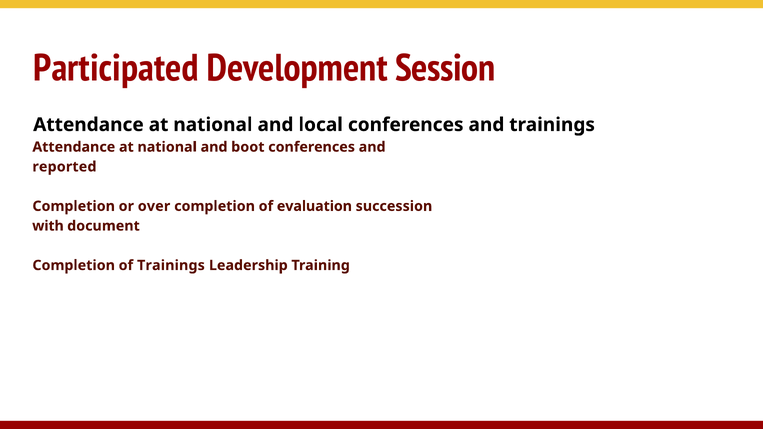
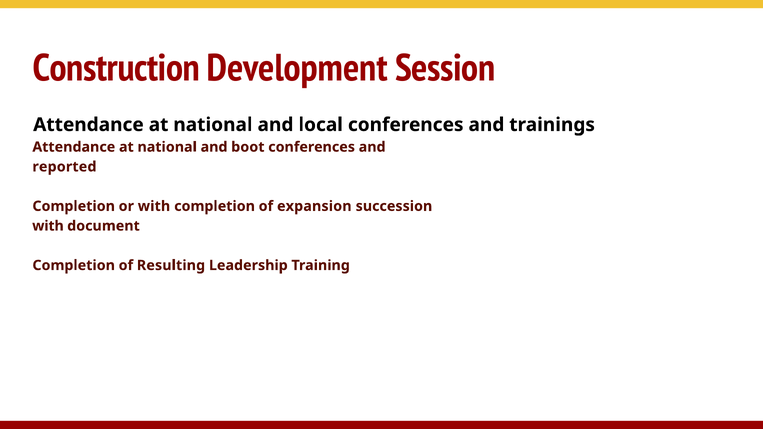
Participated: Participated -> Construction
or over: over -> with
evaluation: evaluation -> expansion
of Trainings: Trainings -> Resulting
